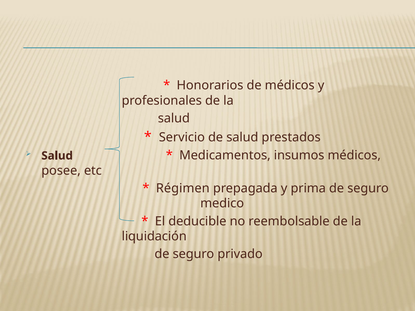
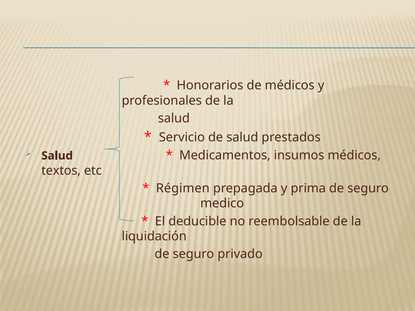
posee: posee -> textos
